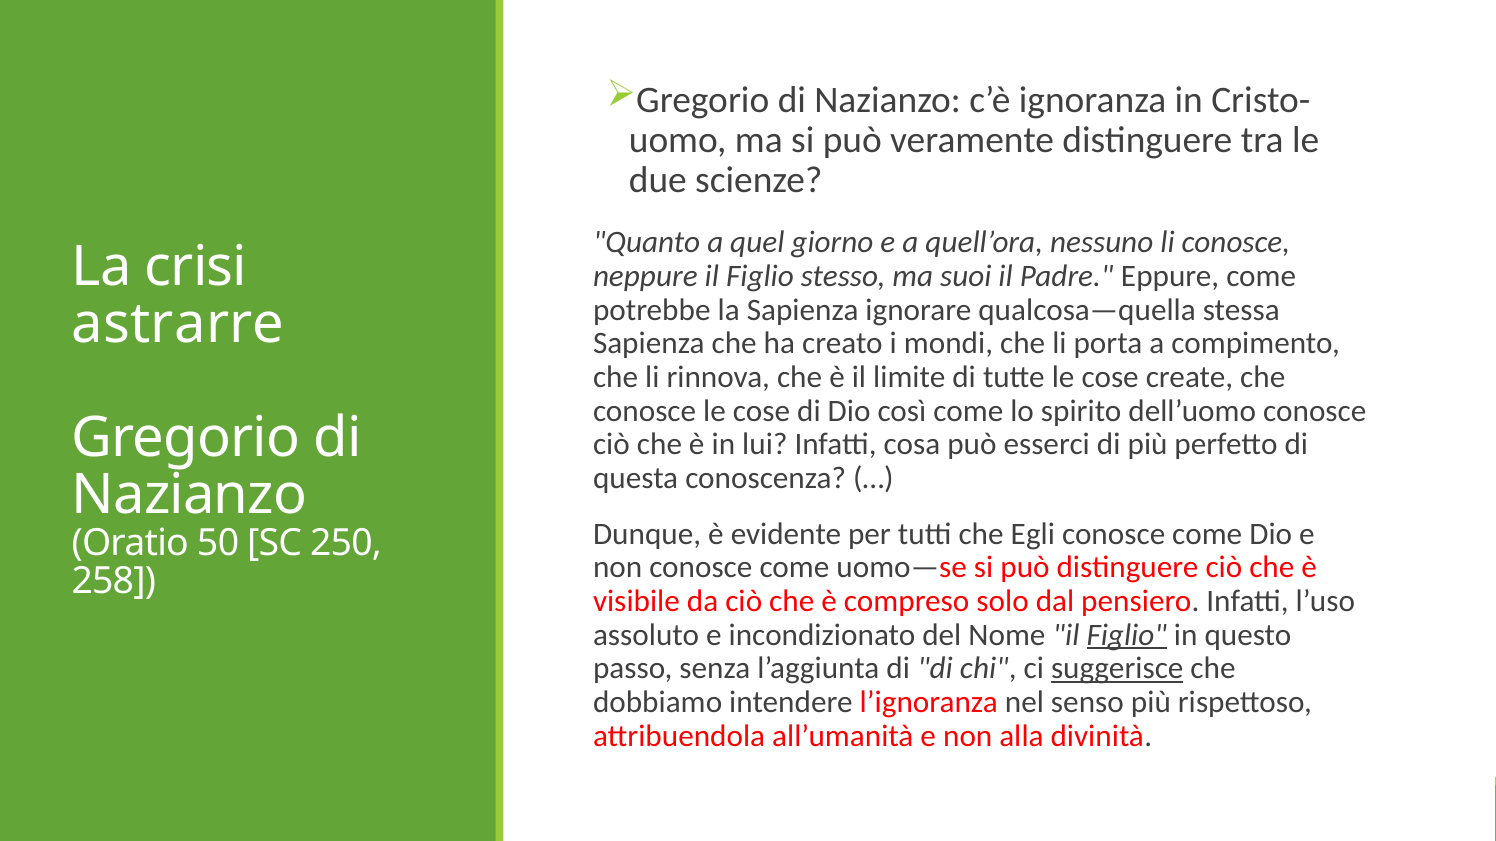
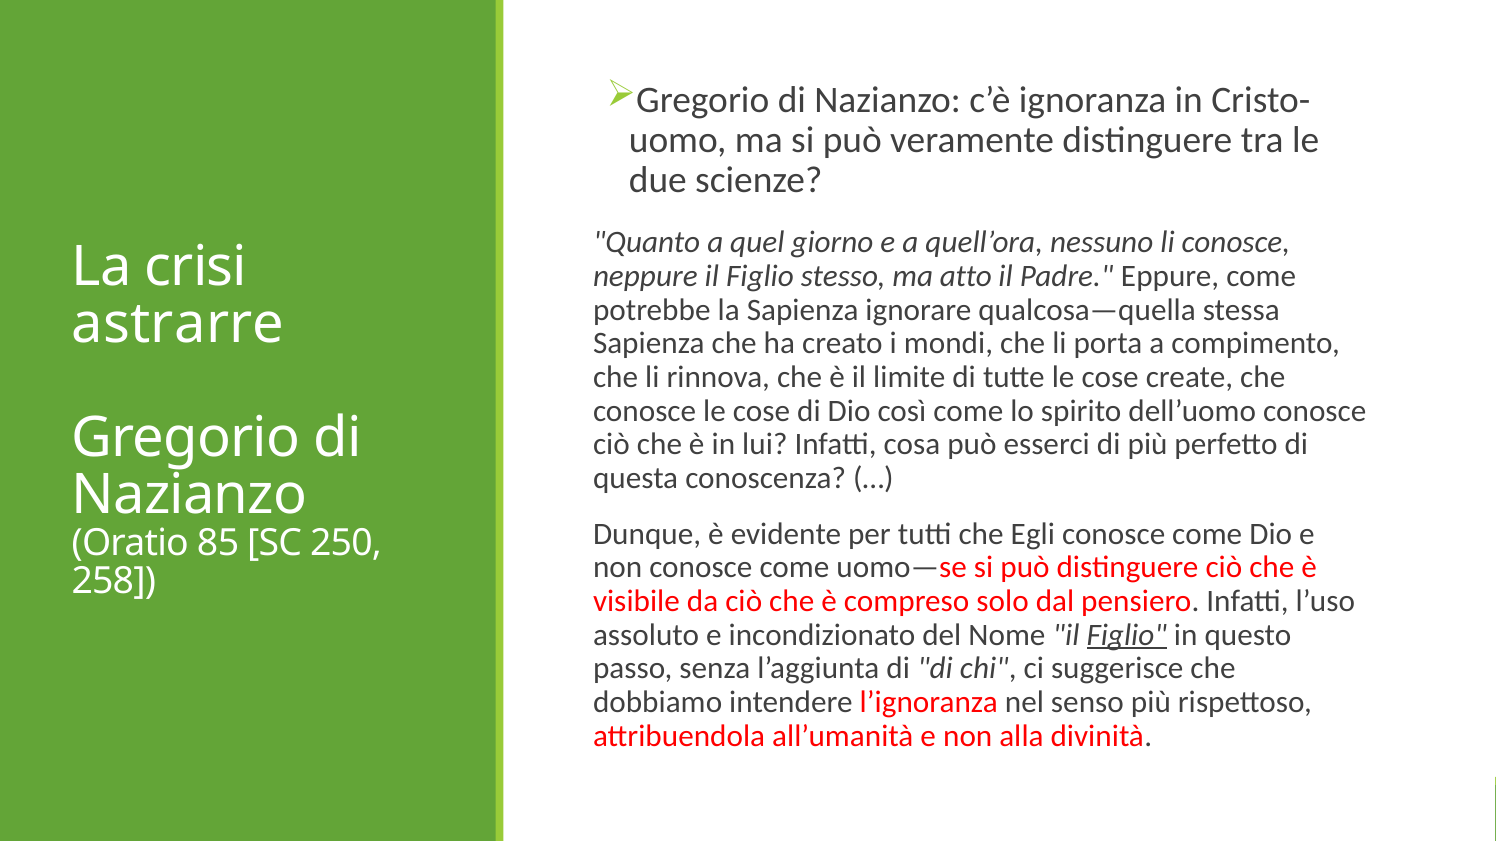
suoi: suoi -> atto
50: 50 -> 85
suggerisce underline: present -> none
